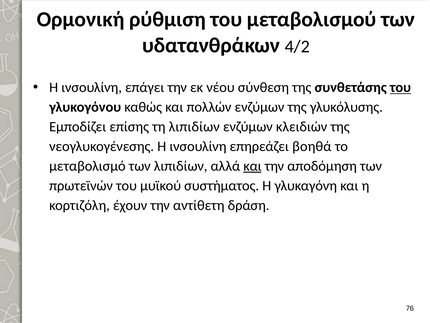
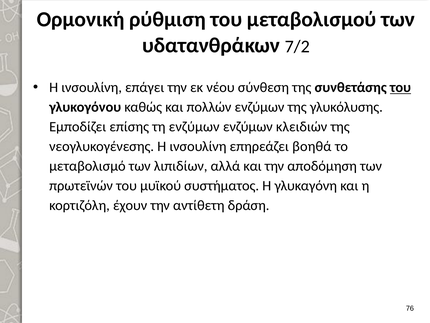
4/2: 4/2 -> 7/2
τη λιπιδίων: λιπιδίων -> ενζύμων
και at (252, 166) underline: present -> none
